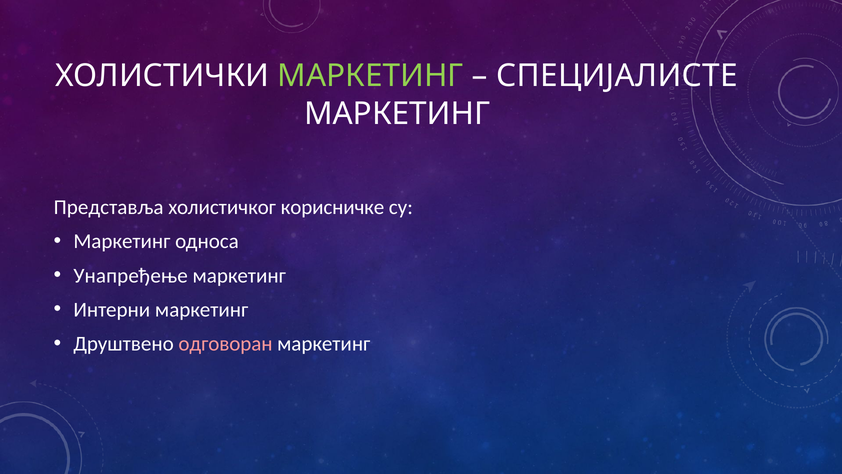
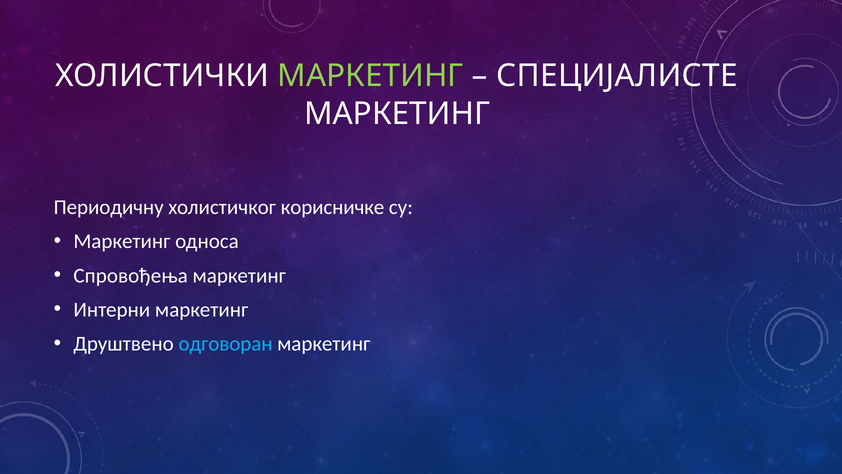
Представља: Представља -> Периодичну
Унапређење: Унапређење -> Спровођења
одговоран colour: pink -> light blue
